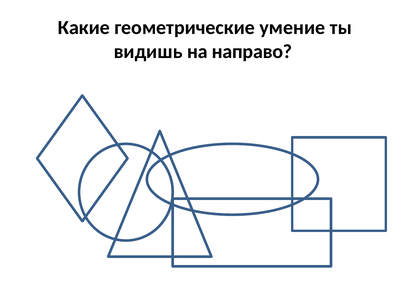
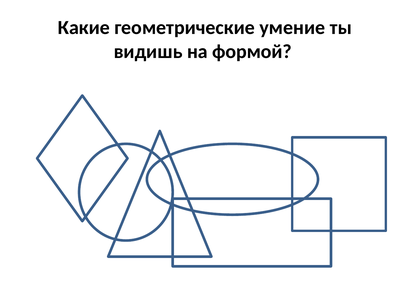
направо: направо -> формой
